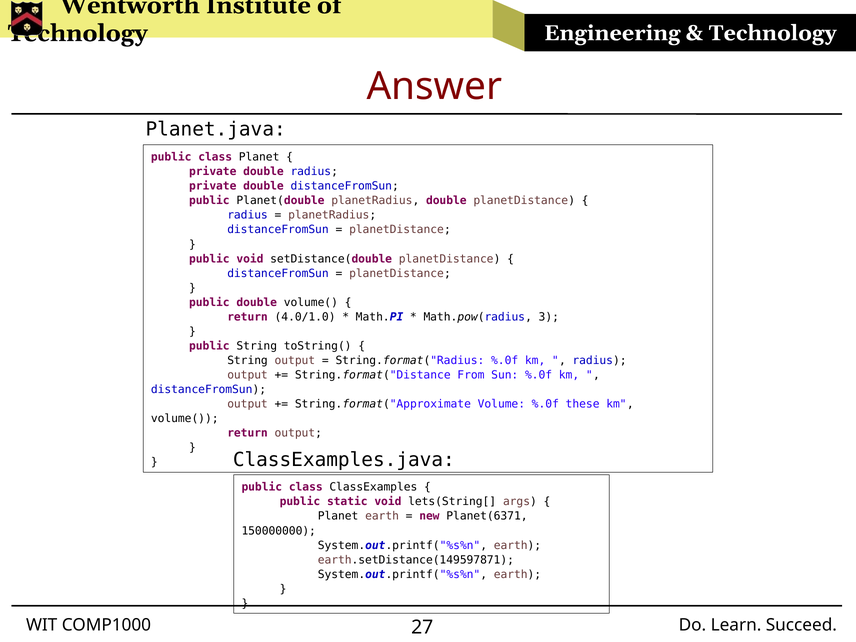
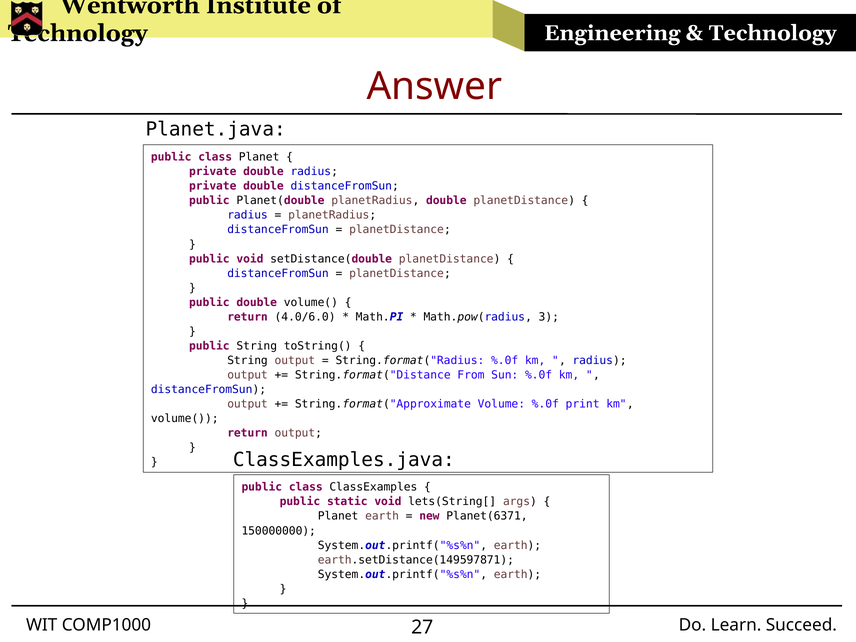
4.0/1.0: 4.0/1.0 -> 4.0/6.0
these: these -> print
